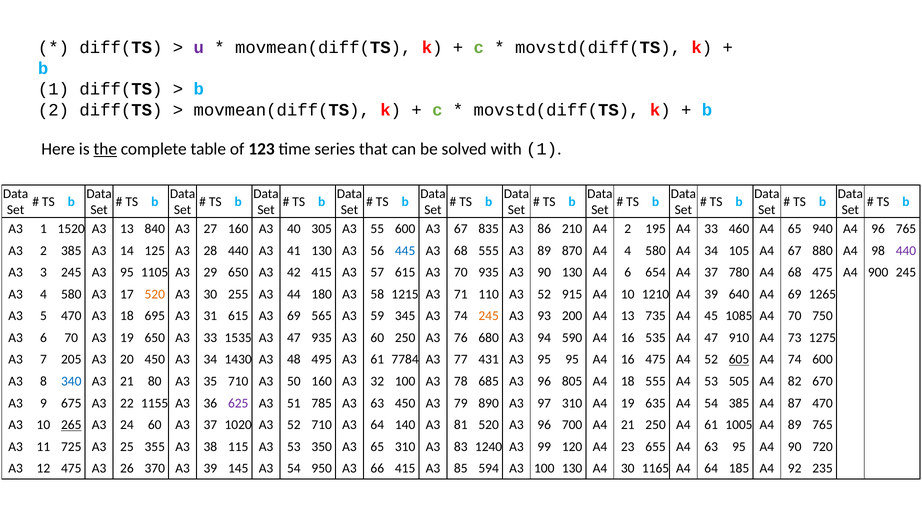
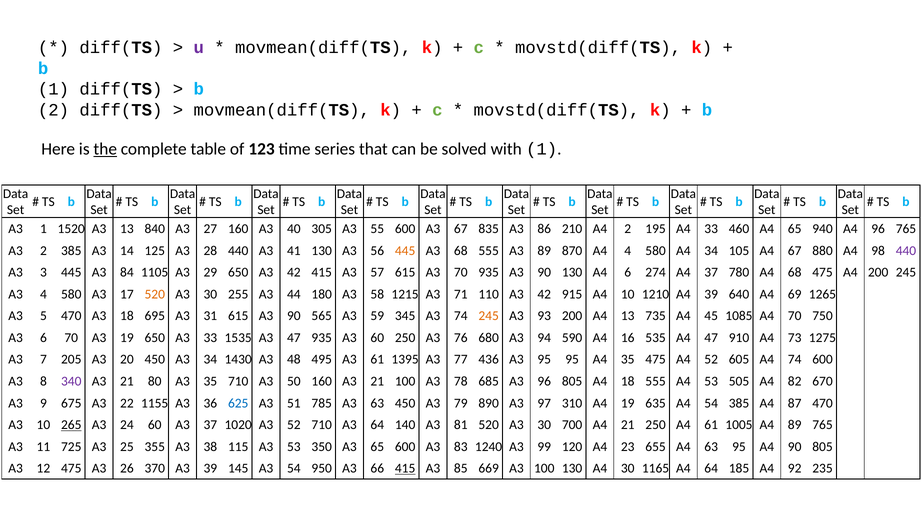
445 at (405, 250) colour: blue -> orange
3 245: 245 -> 445
95 at (127, 272): 95 -> 84
654: 654 -> 274
A4 900: 900 -> 200
110 A3 52: 52 -> 42
615 A3 69: 69 -> 90
7784: 7784 -> 1395
431: 431 -> 436
95 A4 16: 16 -> 35
605 underline: present -> none
340 colour: blue -> purple
160 A3 32: 32 -> 21
625 colour: purple -> blue
81 520 A3 96: 96 -> 30
65 310: 310 -> 600
90 720: 720 -> 805
415 at (405, 468) underline: none -> present
594: 594 -> 669
